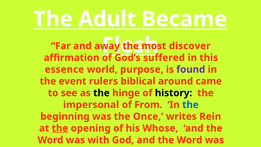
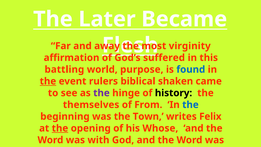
Adult: Adult -> Later
discover: discover -> virginity
essence: essence -> battling
found colour: purple -> blue
the at (48, 81) underline: none -> present
around: around -> shaken
the at (101, 93) colour: black -> purple
impersonal: impersonal -> themselves
Once: Once -> Town
Rein: Rein -> Felix
